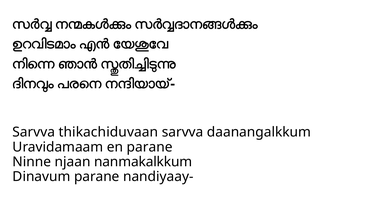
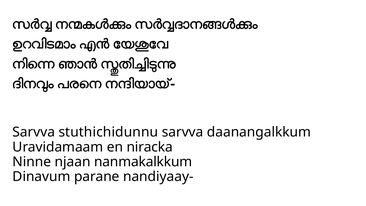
thikachiduvaan: thikachiduvaan -> stuthichidunnu
en parane: parane -> niracka
